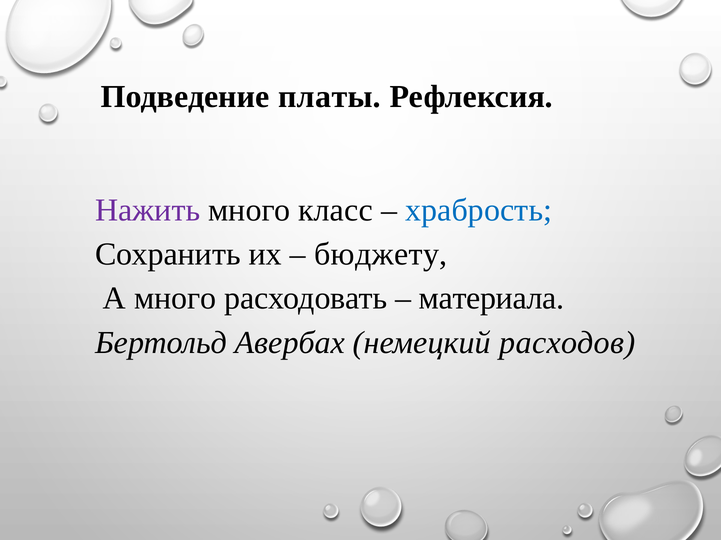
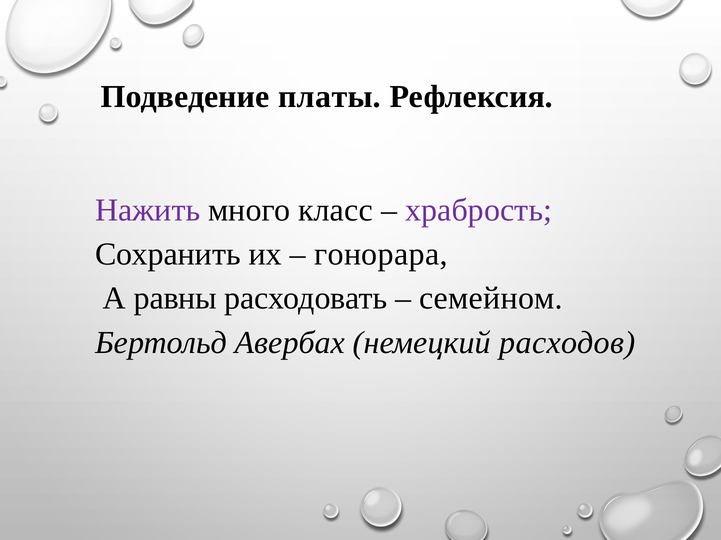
храбрость colour: blue -> purple
бюджету: бюджету -> гонорара
А много: много -> равны
материала: материала -> семейном
